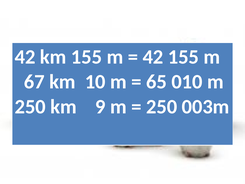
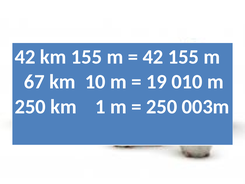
65: 65 -> 19
9: 9 -> 1
